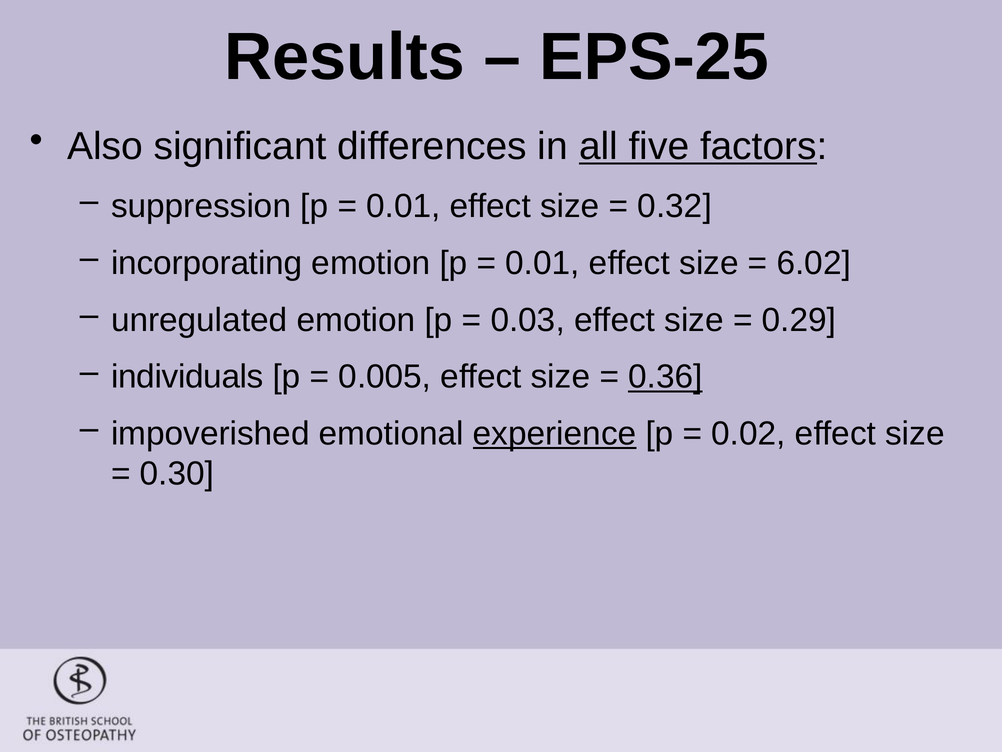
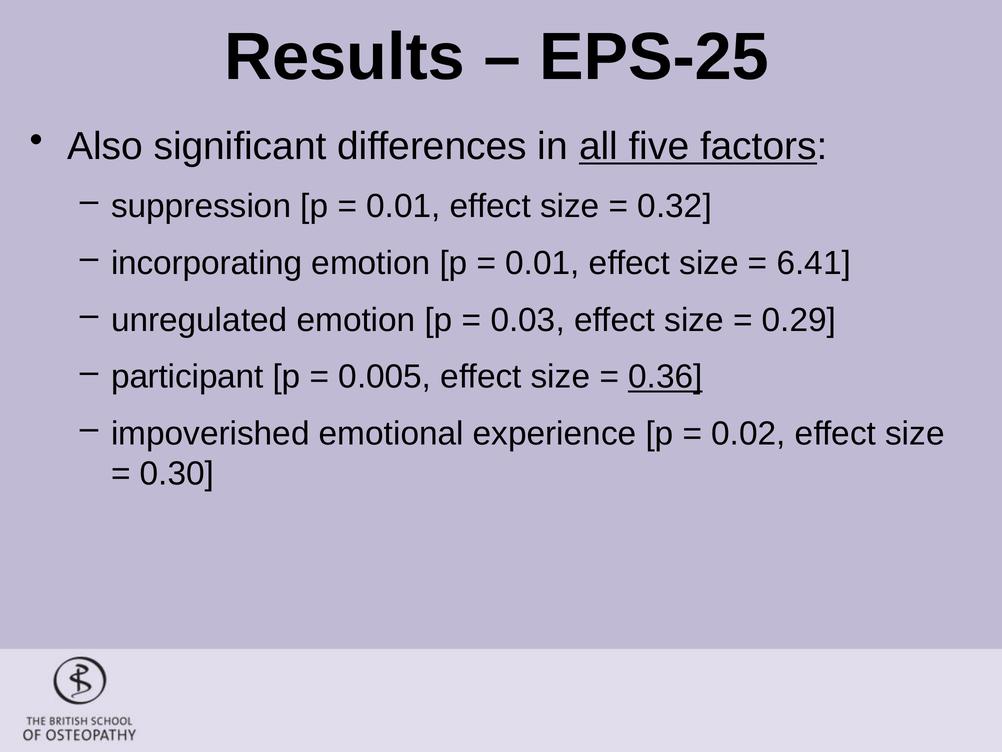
6.02: 6.02 -> 6.41
individuals: individuals -> participant
experience underline: present -> none
